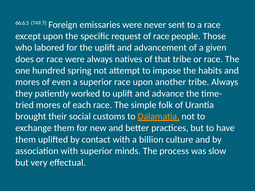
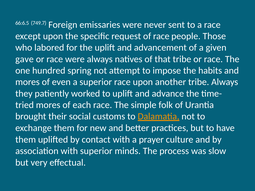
does: does -> gave
billion: billion -> prayer
